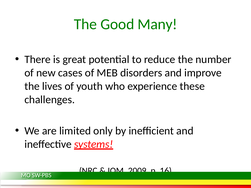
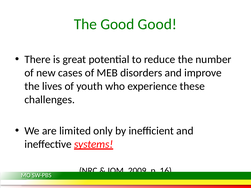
Good Many: Many -> Good
